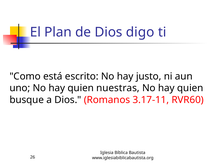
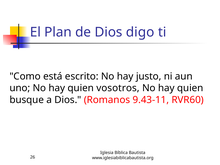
nuestras: nuestras -> vosotros
3.17-11: 3.17-11 -> 9.43-11
